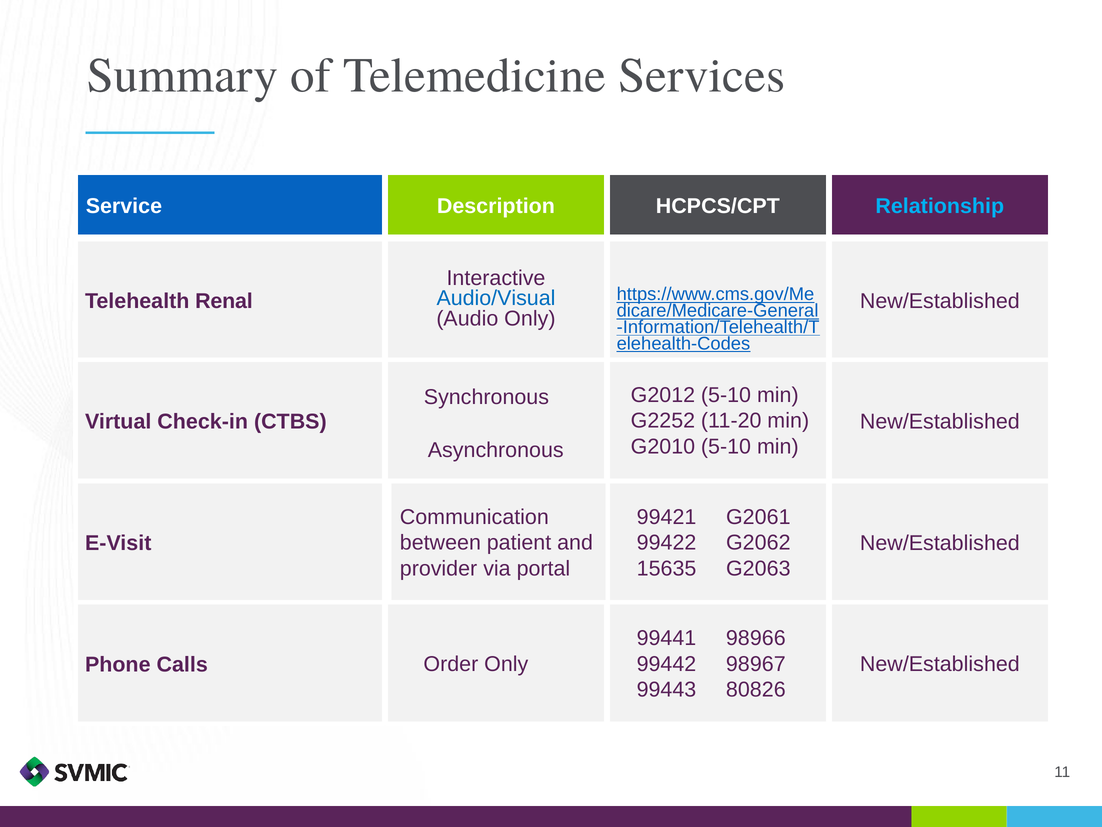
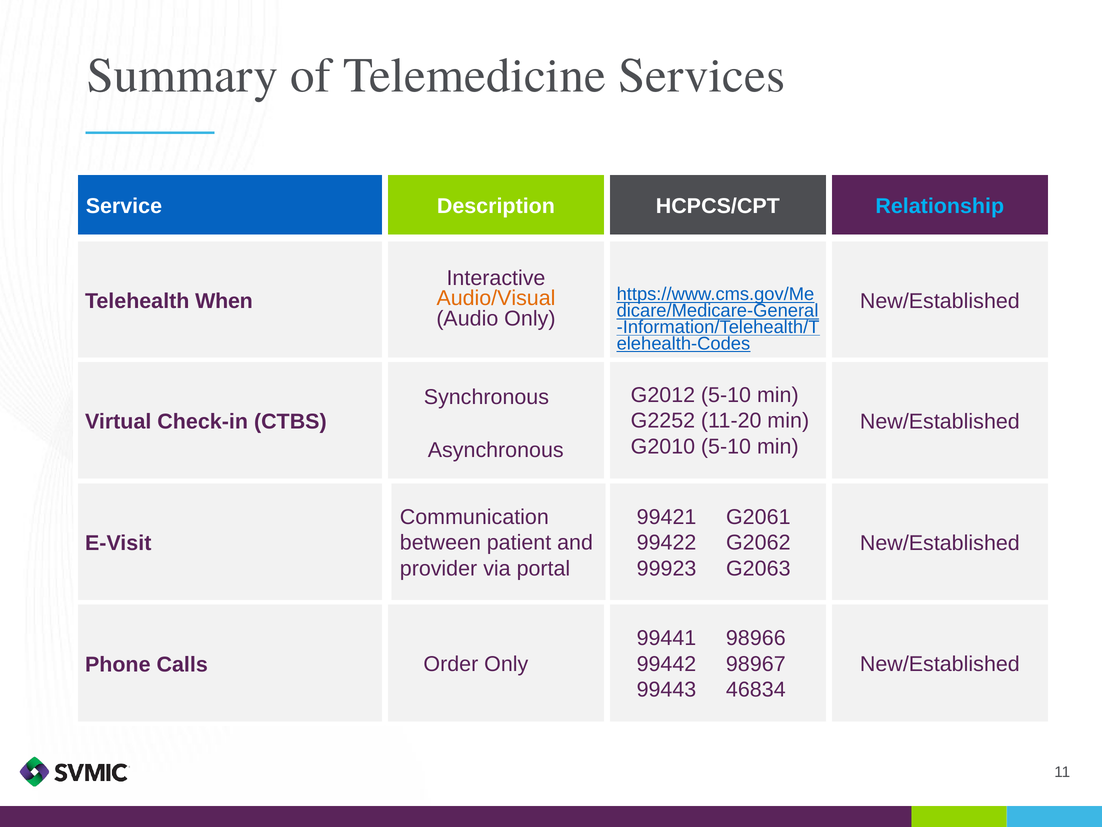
Audio/Visual colour: blue -> orange
Renal: Renal -> When
15635: 15635 -> 99923
80826: 80826 -> 46834
